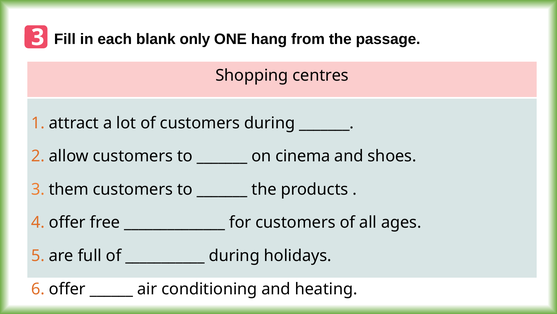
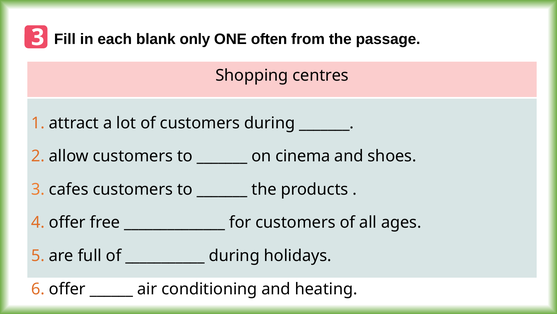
hang: hang -> often
them: them -> cafes
